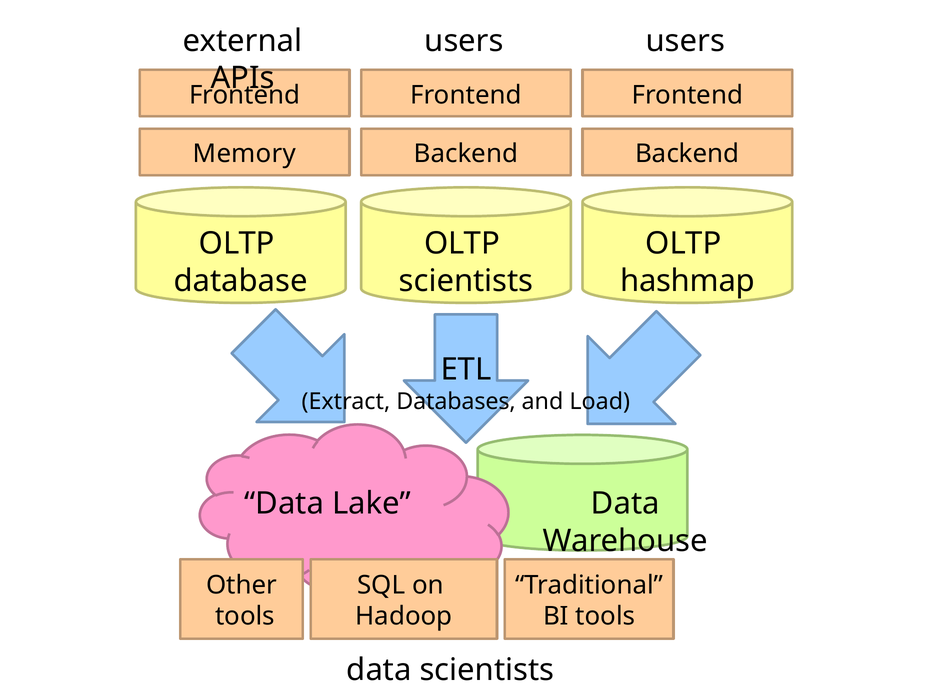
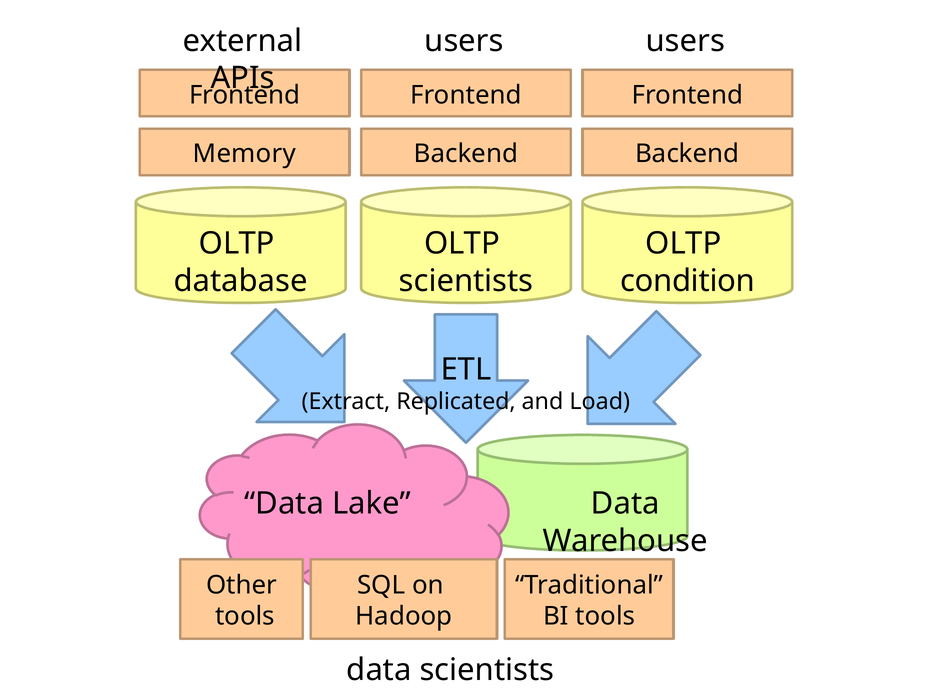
hashmap: hashmap -> condition
Databases: Databases -> Replicated
